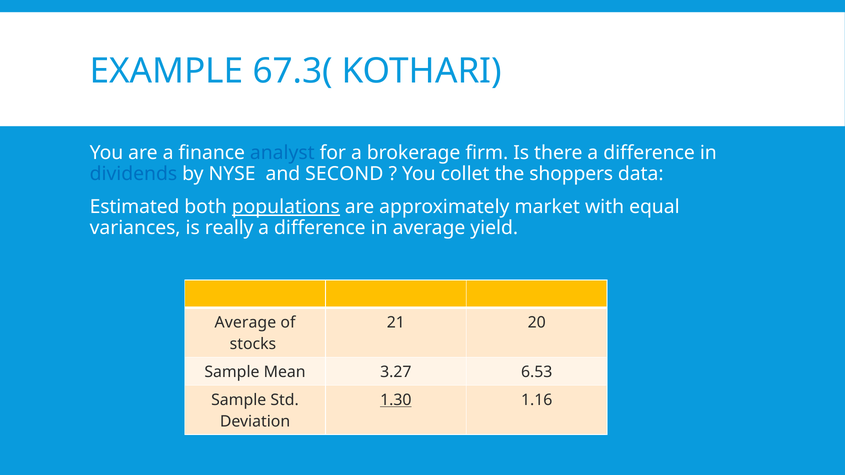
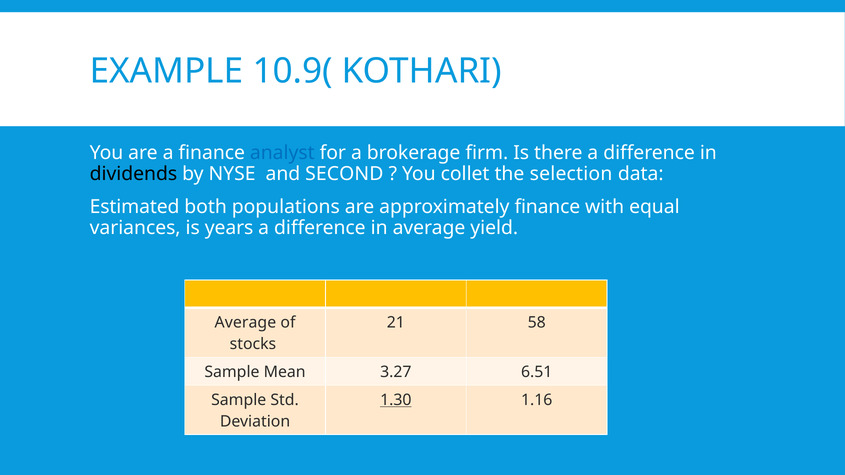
67.3(: 67.3( -> 10.9(
dividends colour: blue -> black
shoppers: shoppers -> selection
populations underline: present -> none
approximately market: market -> finance
really: really -> years
20: 20 -> 58
6.53: 6.53 -> 6.51
